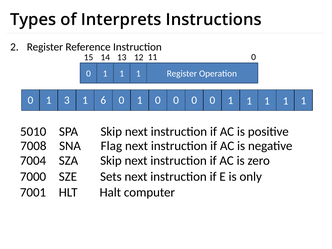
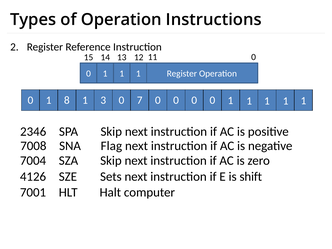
of Interprets: Interprets -> Operation
3: 3 -> 8
6: 6 -> 3
1 at (140, 100): 1 -> 7
5010: 5010 -> 2346
7000: 7000 -> 4126
only: only -> shift
